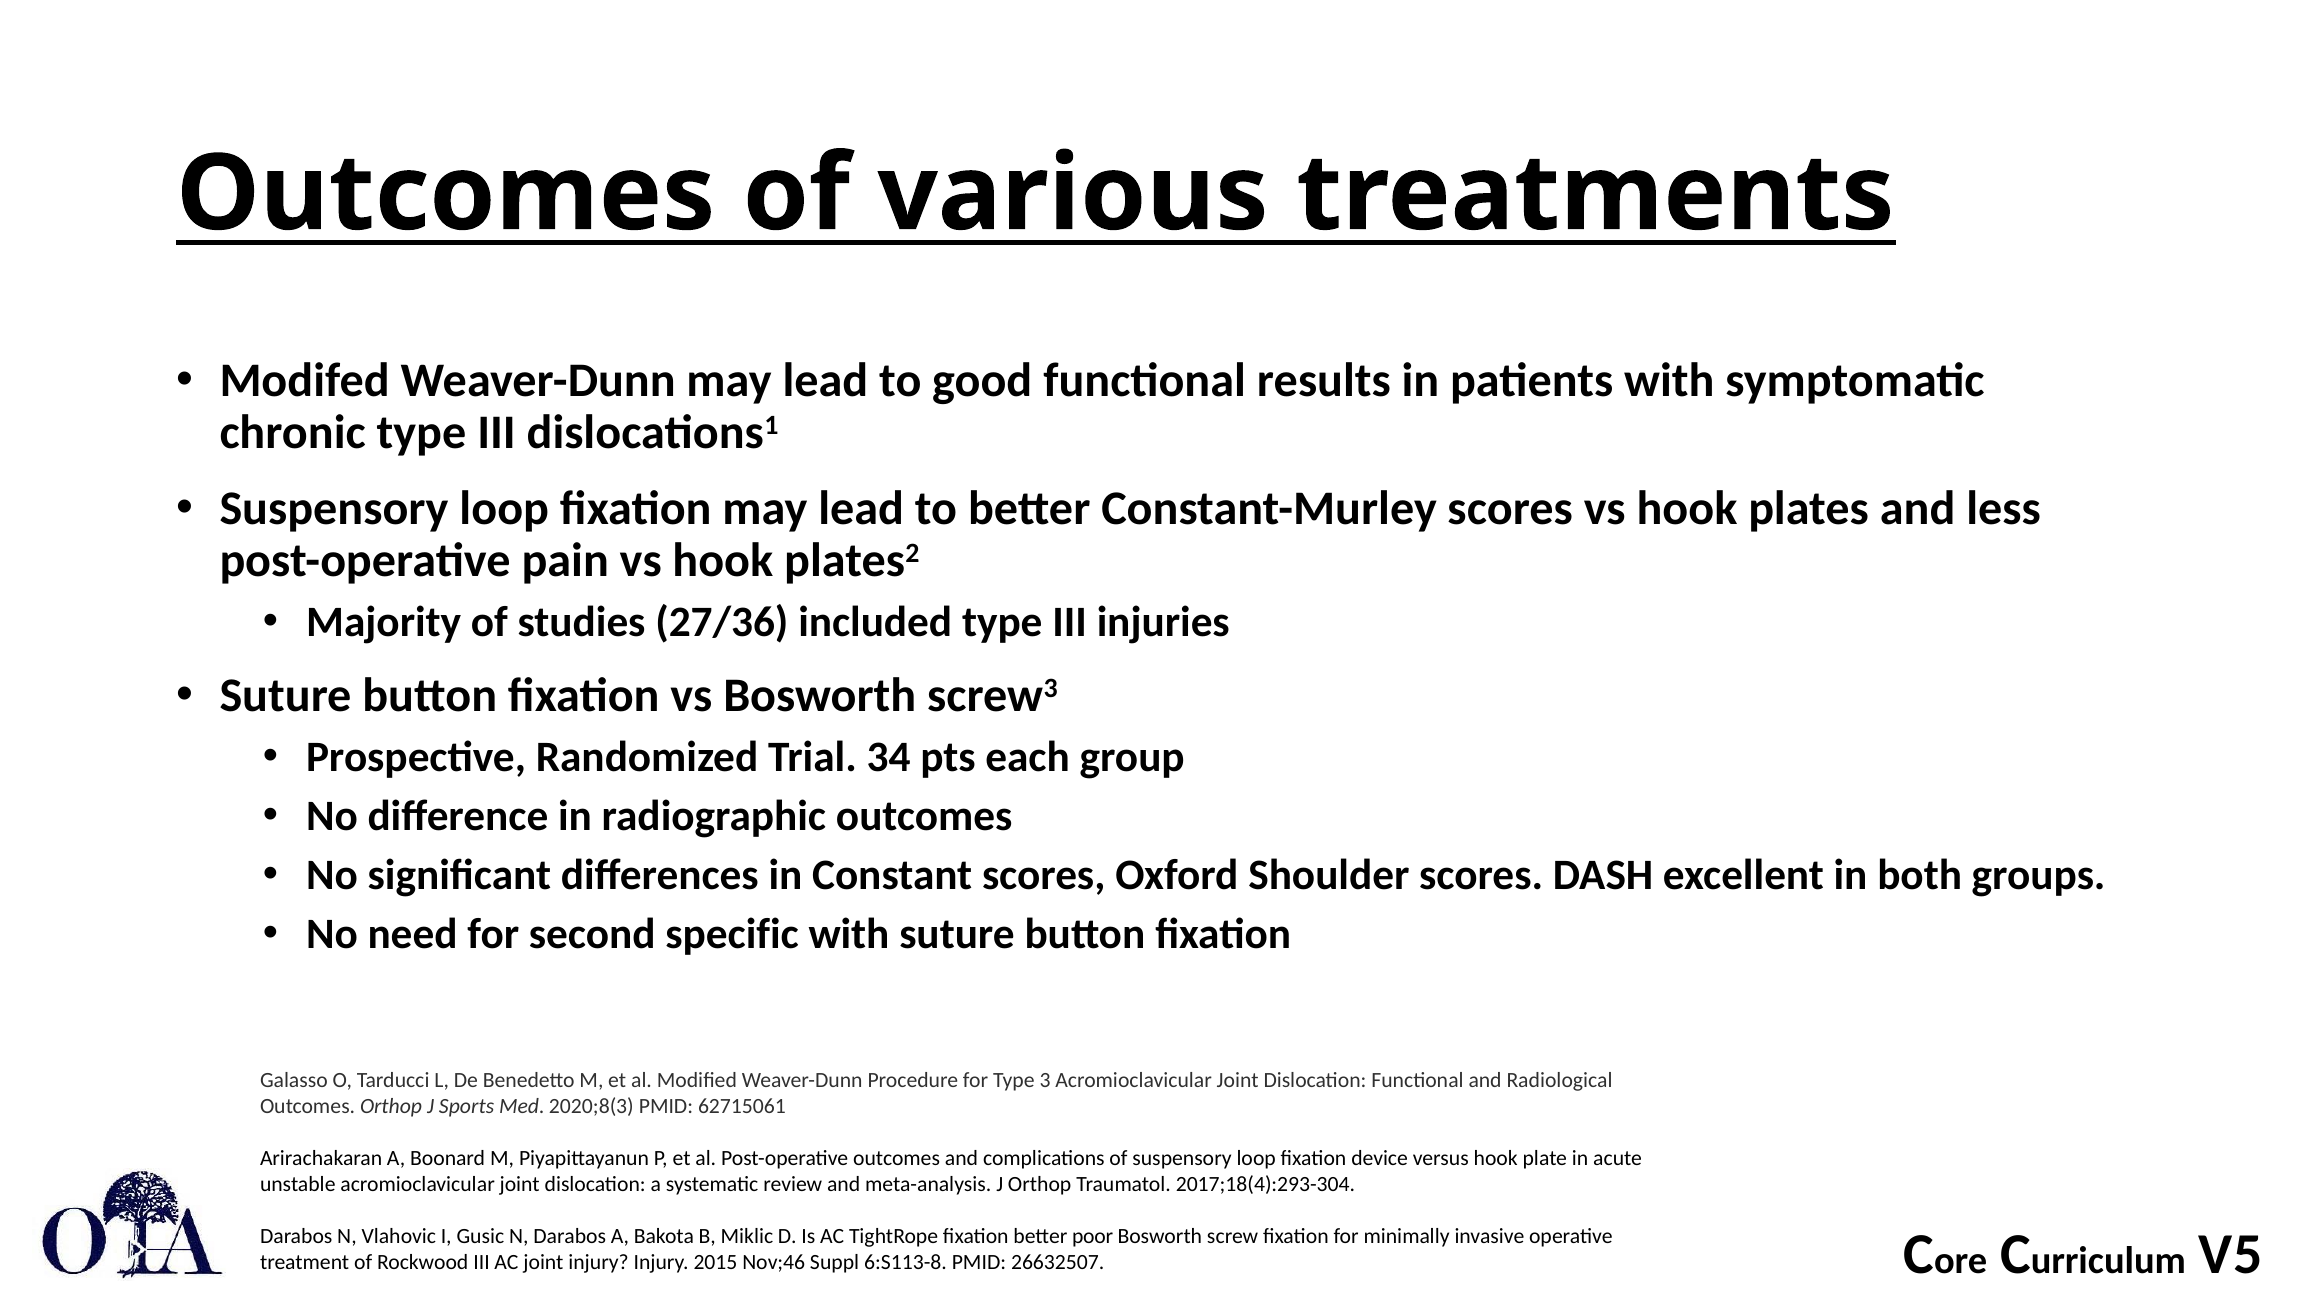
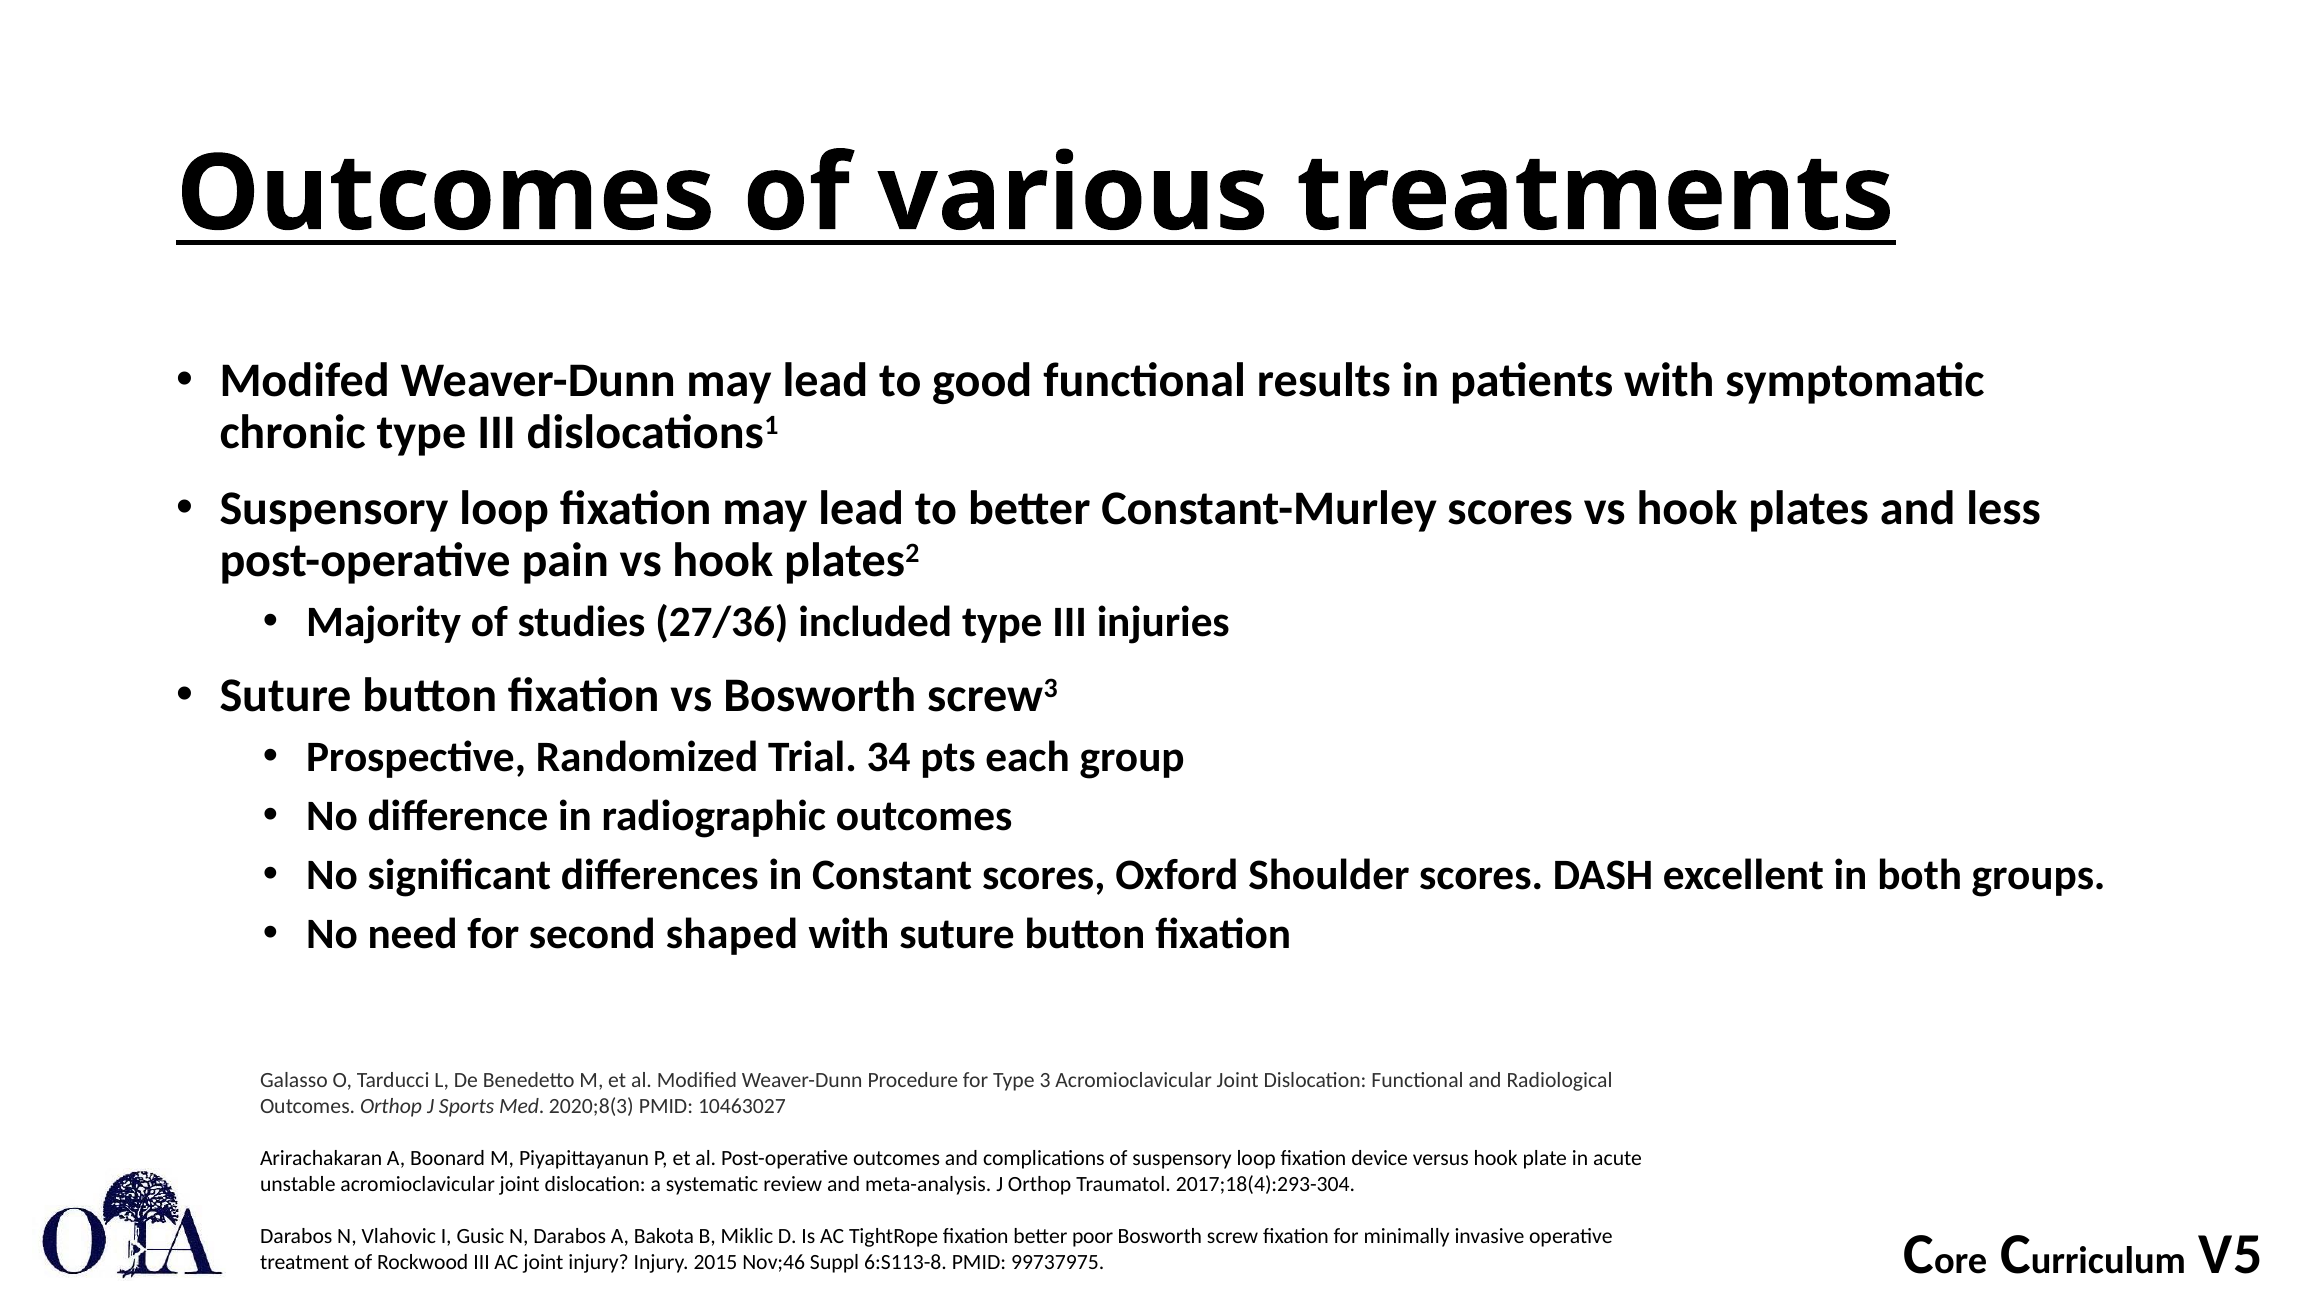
specific: specific -> shaped
62715061: 62715061 -> 10463027
26632507: 26632507 -> 99737975
